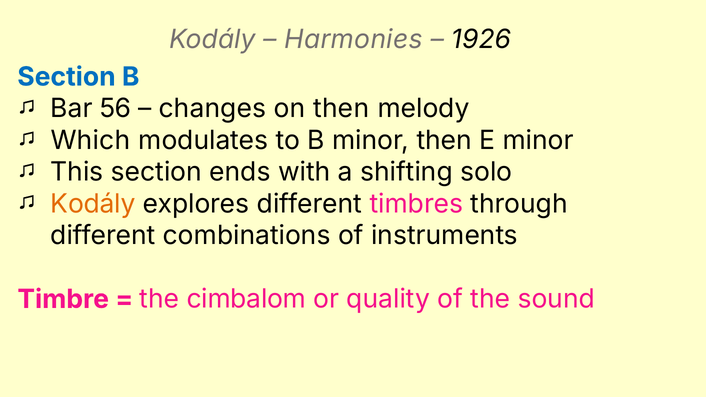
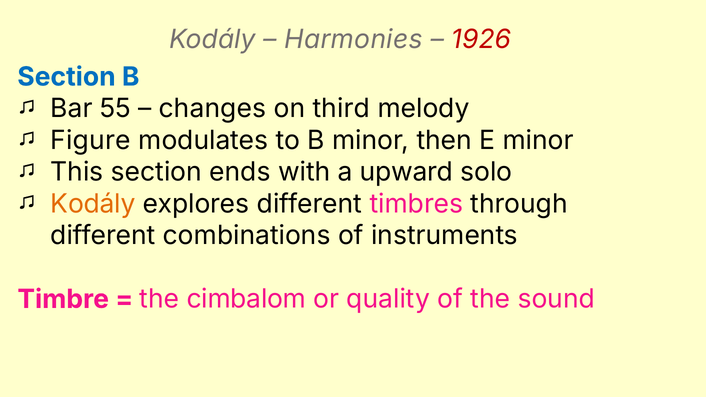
1926 colour: black -> red
56: 56 -> 55
on then: then -> third
Which: Which -> Figure
shifting: shifting -> upward
